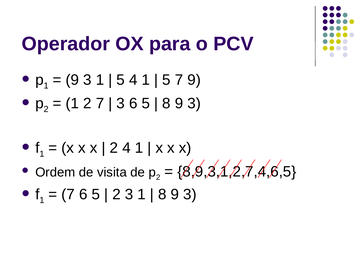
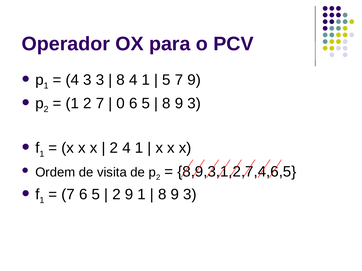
9 at (72, 80): 9 -> 4
1 at (100, 80): 1 -> 3
5 at (121, 80): 5 -> 8
3 at (121, 104): 3 -> 0
2 3: 3 -> 9
